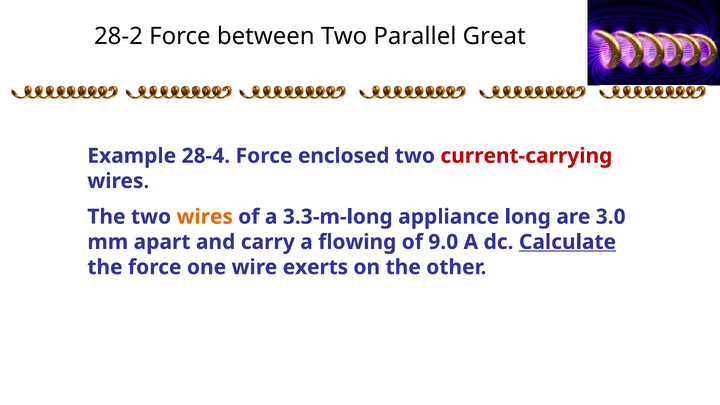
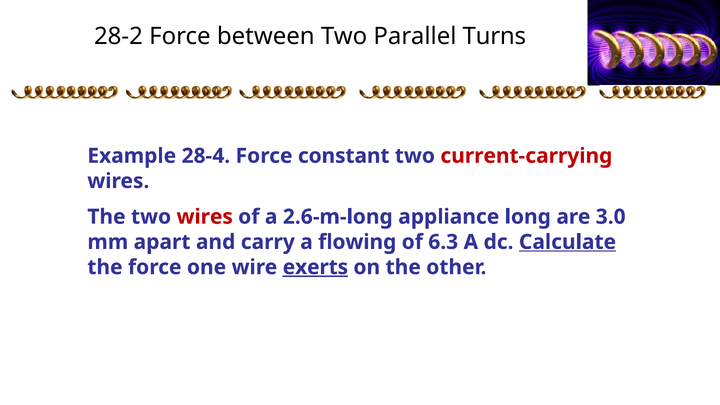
Great: Great -> Turns
enclosed: enclosed -> constant
wires at (205, 217) colour: orange -> red
3.3-m-long: 3.3-m-long -> 2.6-m-long
9.0: 9.0 -> 6.3
exerts underline: none -> present
